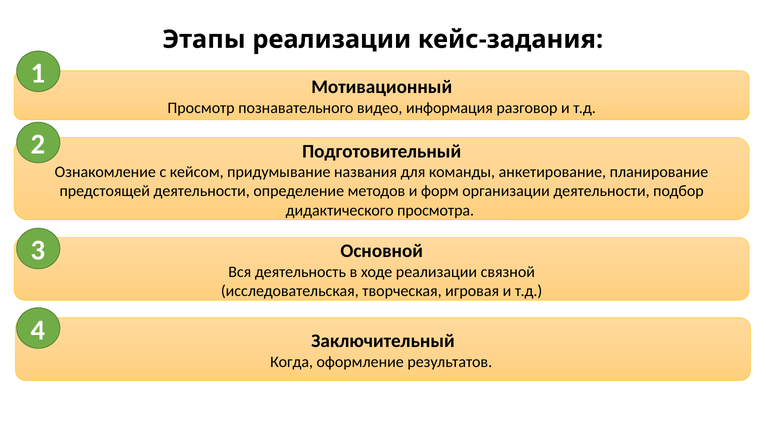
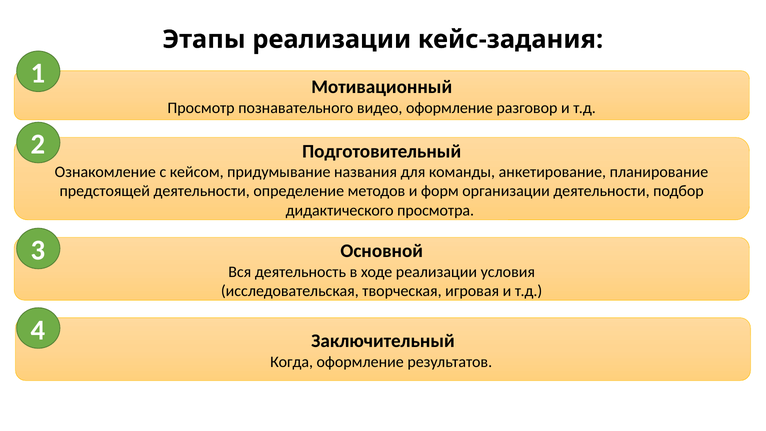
видео информация: информация -> оформление
связной: связной -> условия
